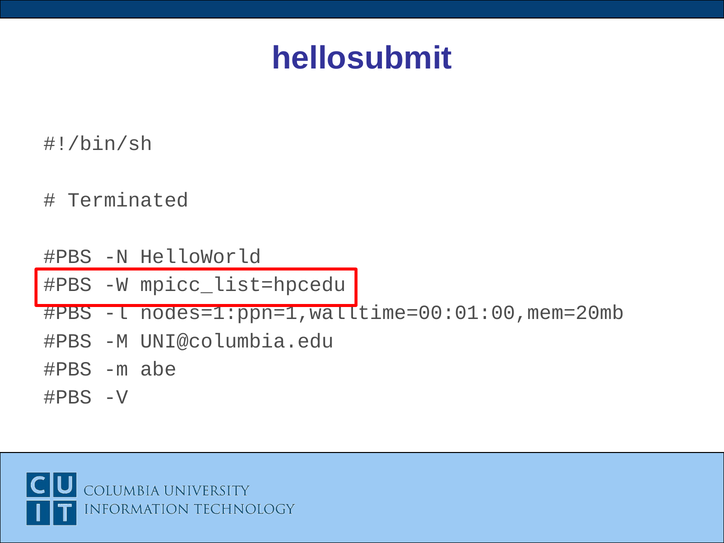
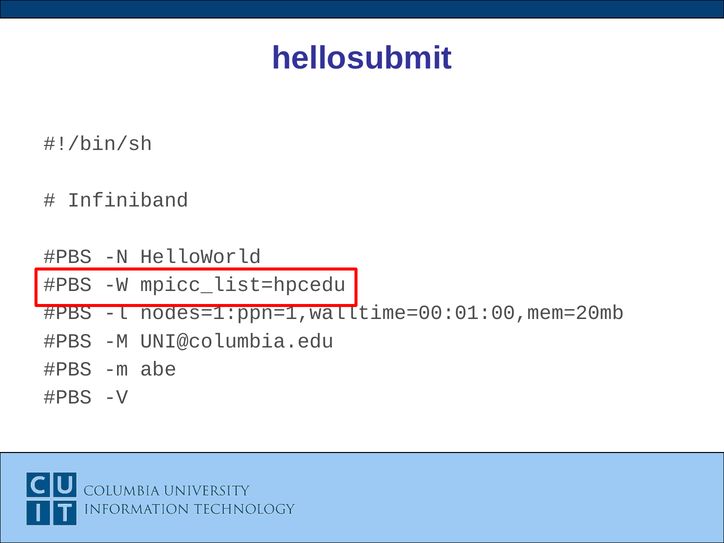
Terminated: Terminated -> Infiniband
